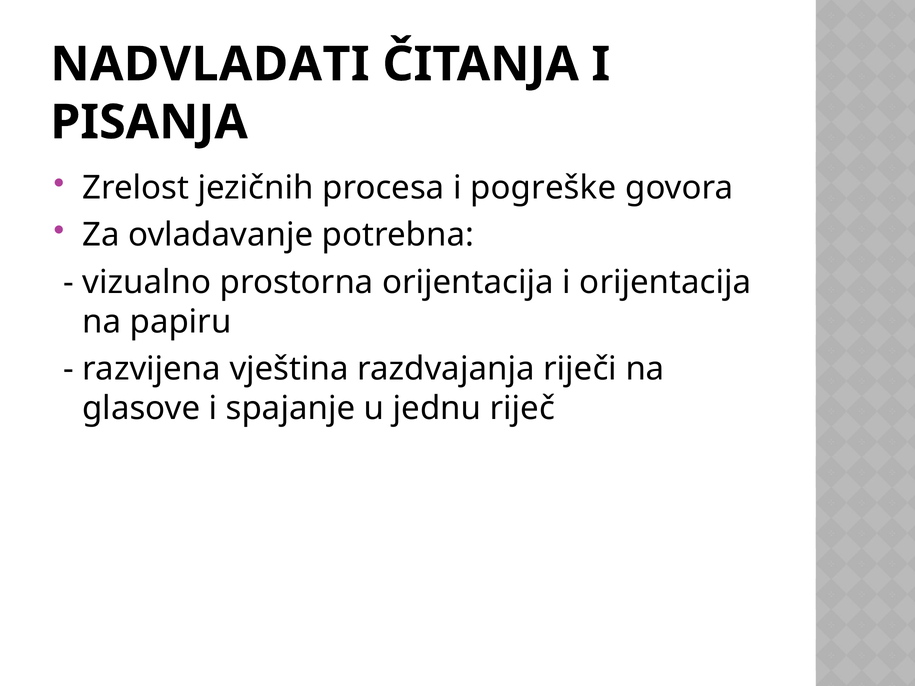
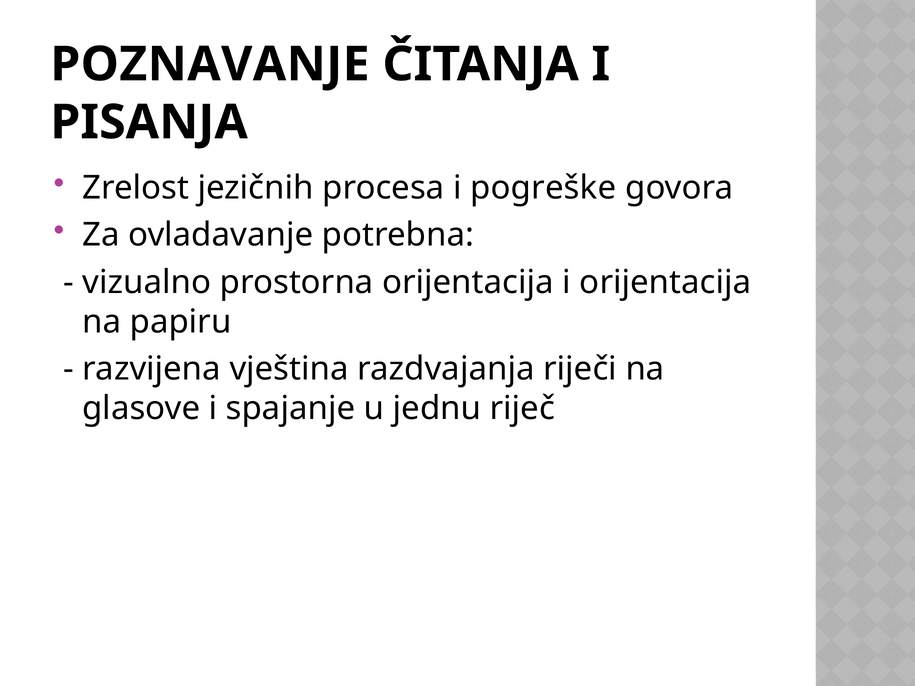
NADVLADATI: NADVLADATI -> POZNAVANJE
